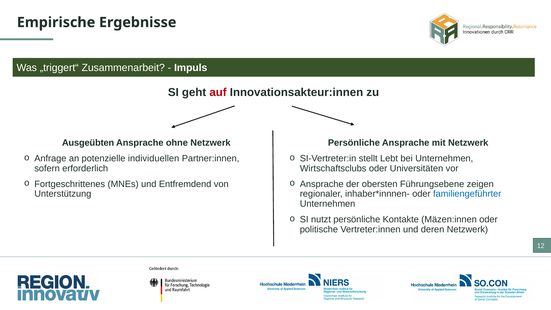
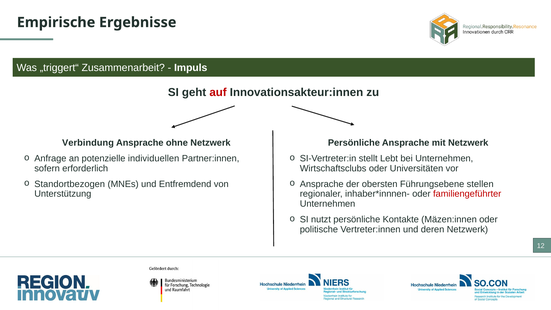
Ausgeübten: Ausgeübten -> Verbindung
Fortgeschrittenes: Fortgeschrittenes -> Standortbezogen
zeigen: zeigen -> stellen
familiengeführter colour: blue -> red
